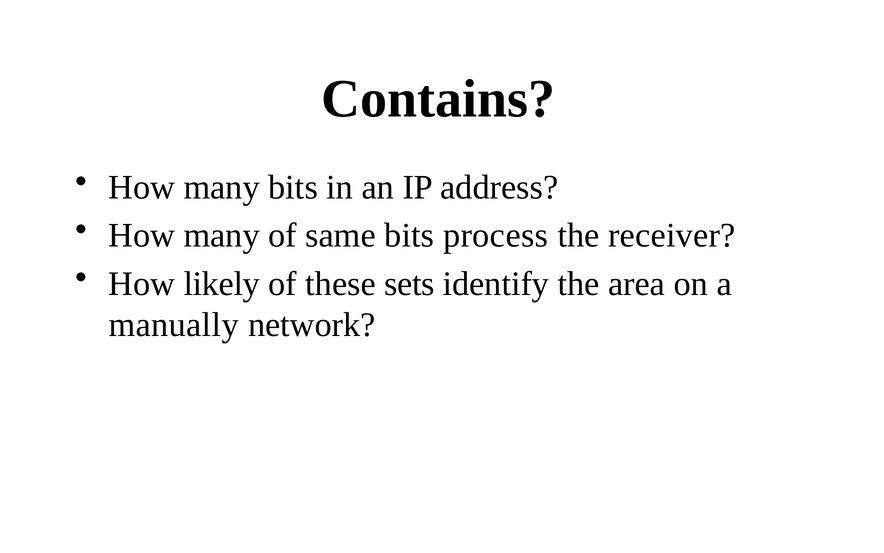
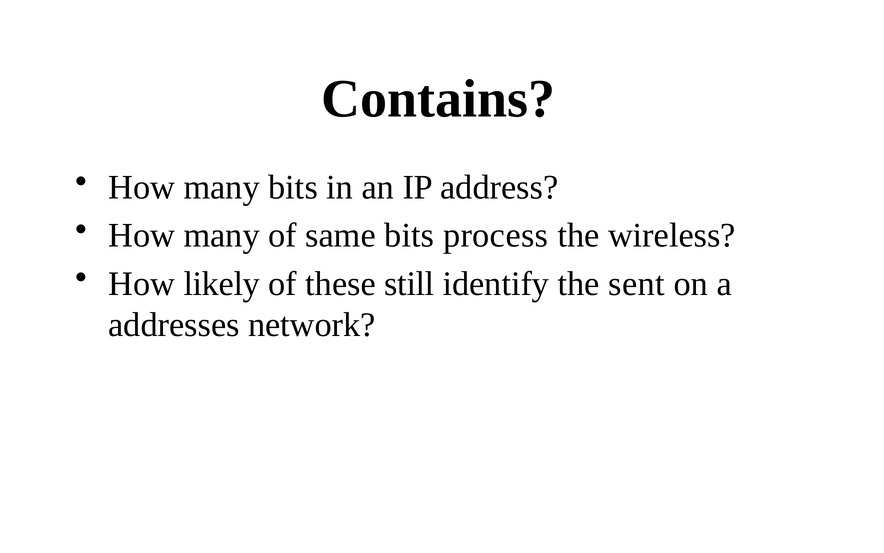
receiver: receiver -> wireless
sets: sets -> still
area: area -> sent
manually: manually -> addresses
